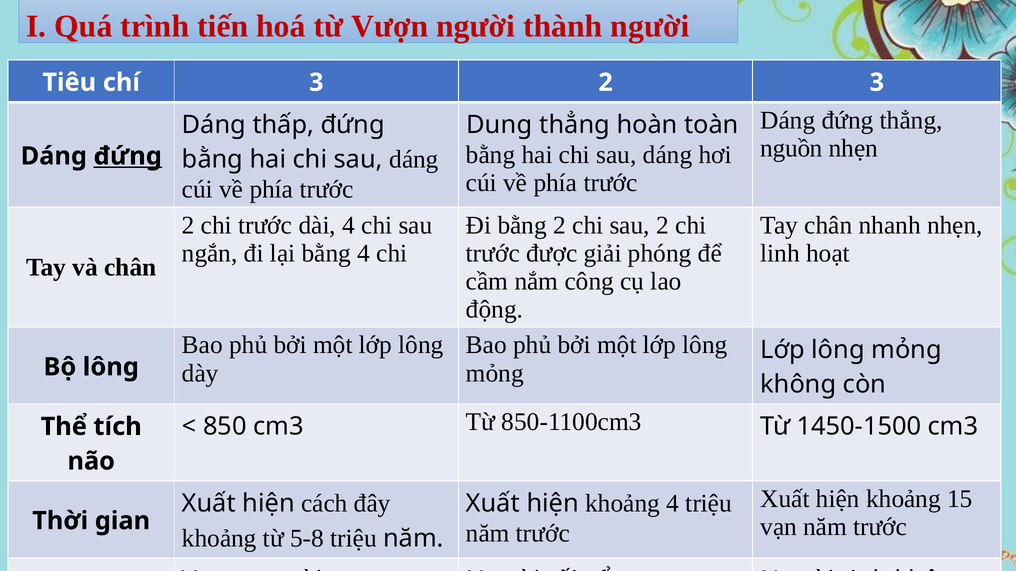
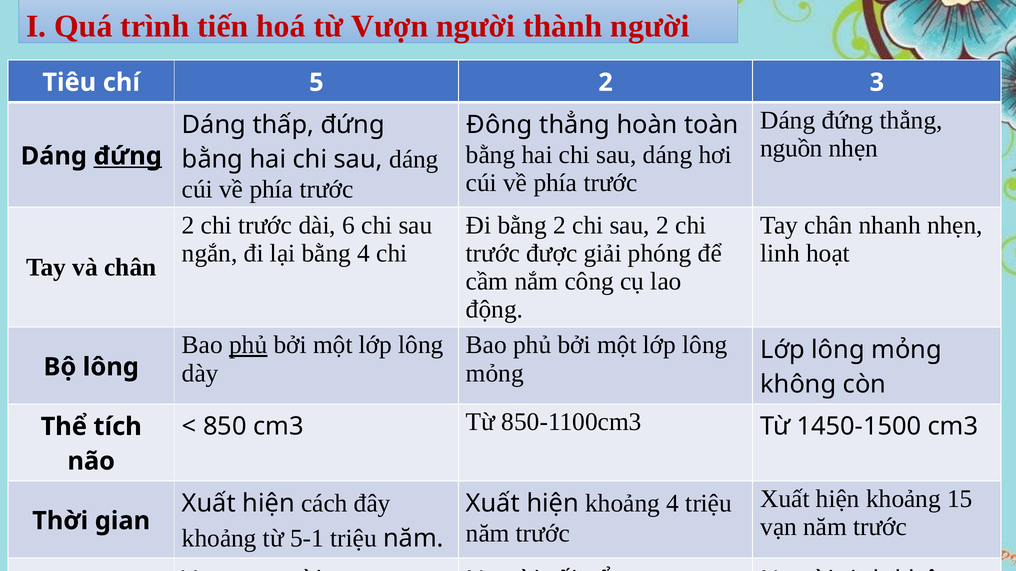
chí 3: 3 -> 5
Dung: Dung -> Đông
dài 4: 4 -> 6
phủ at (248, 345) underline: none -> present
5-8: 5-8 -> 5-1
